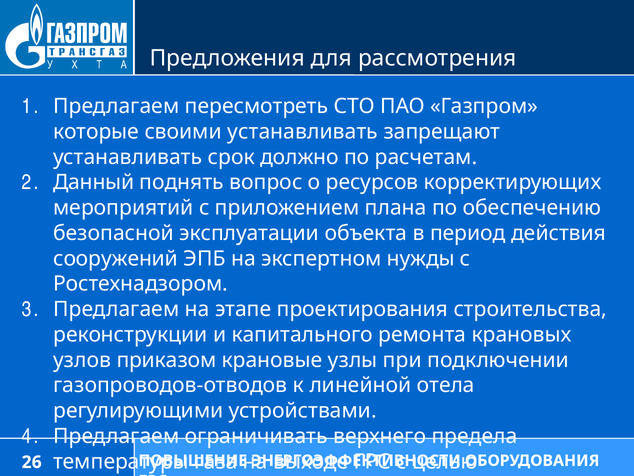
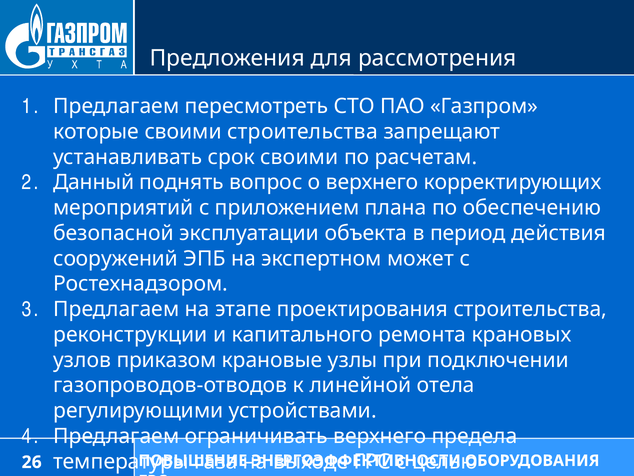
своими устанавливать: устанавливать -> строительства
срок должно: должно -> своими
о ресурсов: ресурсов -> верхнего
нужды: нужды -> может
